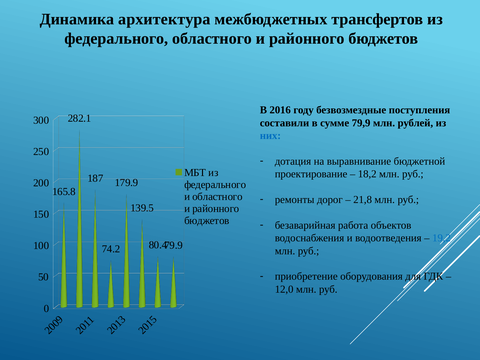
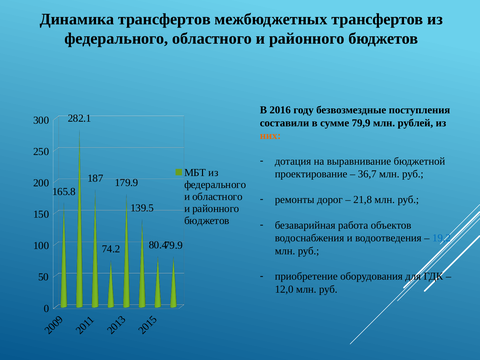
Динамика архитектура: архитектура -> трансфертов
них colour: blue -> orange
18,2: 18,2 -> 36,7
